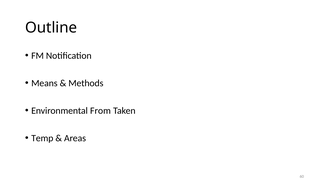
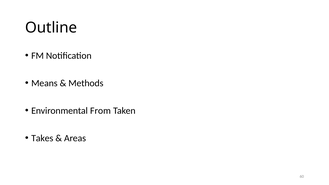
Temp: Temp -> Takes
